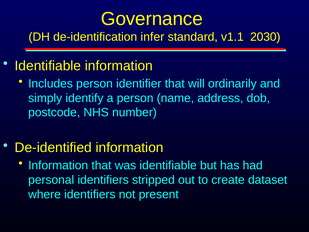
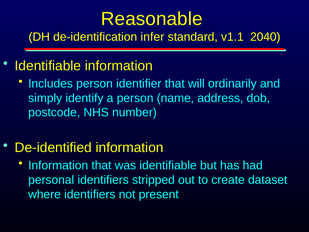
Governance: Governance -> Reasonable
2030: 2030 -> 2040
